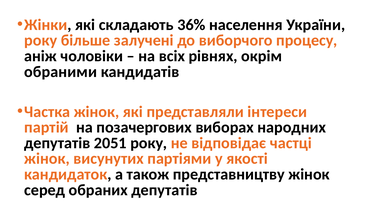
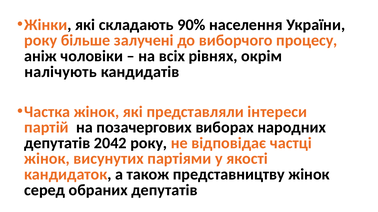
36%: 36% -> 90%
обраними: обраними -> налічують
2051: 2051 -> 2042
